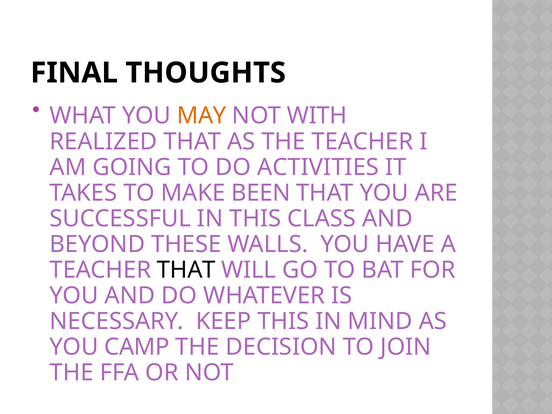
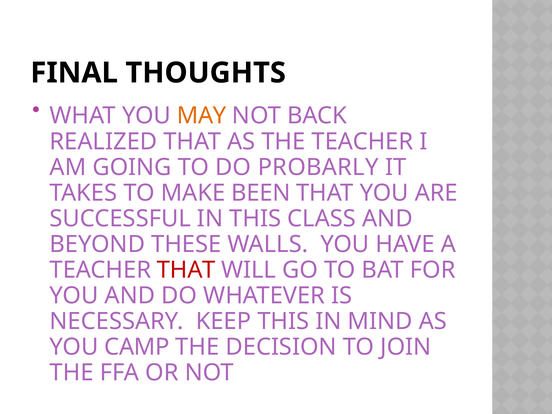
WITH: WITH -> BACK
ACTIVITIES: ACTIVITIES -> PROBARLY
THAT at (186, 270) colour: black -> red
